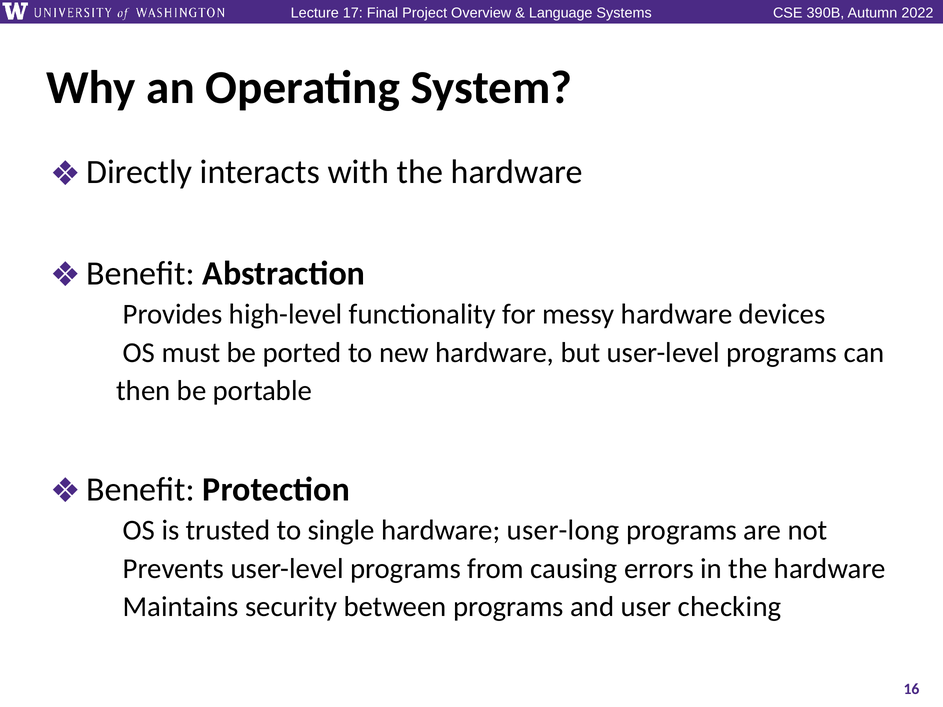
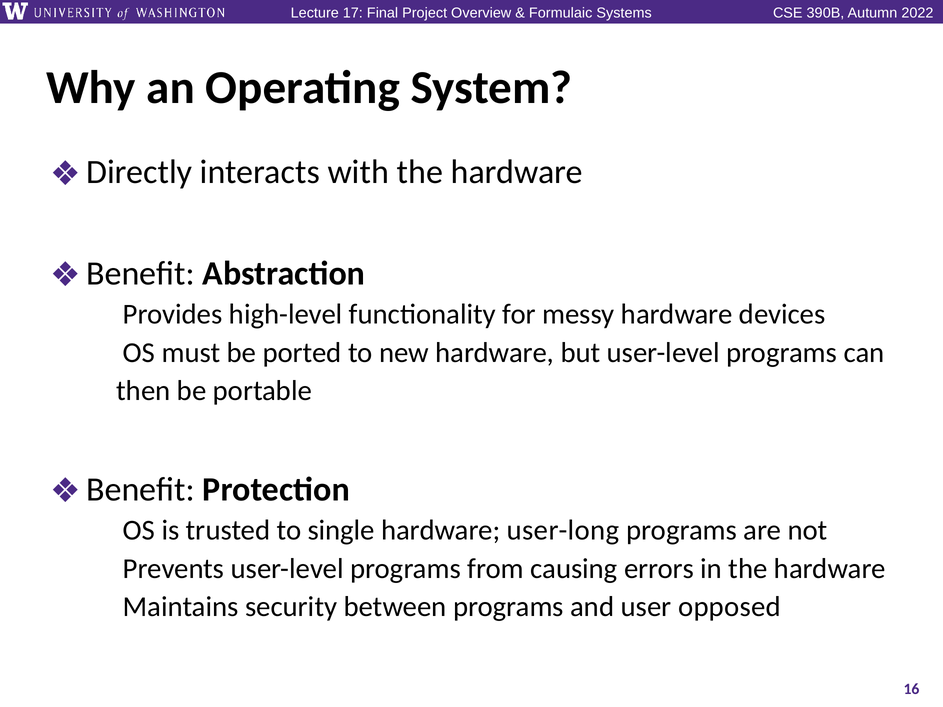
Language: Language -> Formulaic
checking: checking -> opposed
